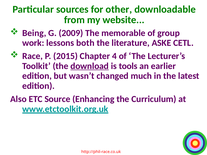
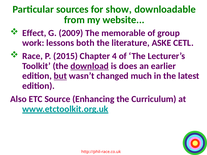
other: other -> show
Being: Being -> Effect
tools: tools -> does
but underline: none -> present
